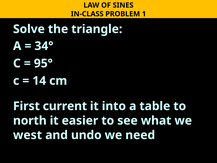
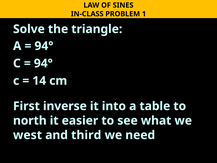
34° at (44, 46): 34° -> 94°
95° at (43, 63): 95° -> 94°
current: current -> inverse
undo: undo -> third
